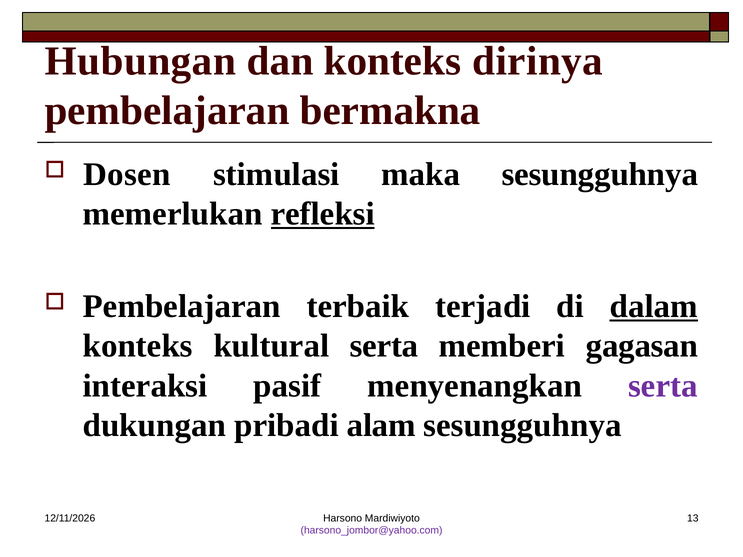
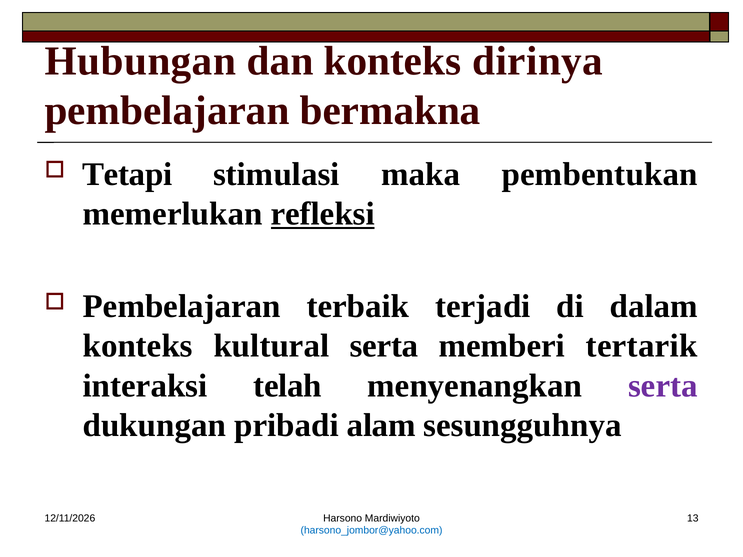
Dosen: Dosen -> Tetapi
maka sesungguhnya: sesungguhnya -> pembentukan
dalam underline: present -> none
gagasan: gagasan -> tertarik
pasif: pasif -> telah
harsono_jombor@yahoo.com colour: purple -> blue
